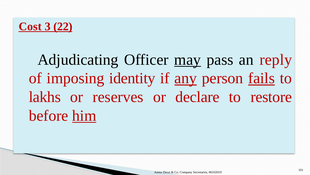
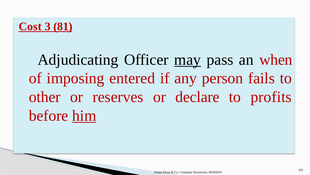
22: 22 -> 81
reply: reply -> when
identity: identity -> entered
any underline: present -> none
fails underline: present -> none
lakhs: lakhs -> other
restore: restore -> profits
